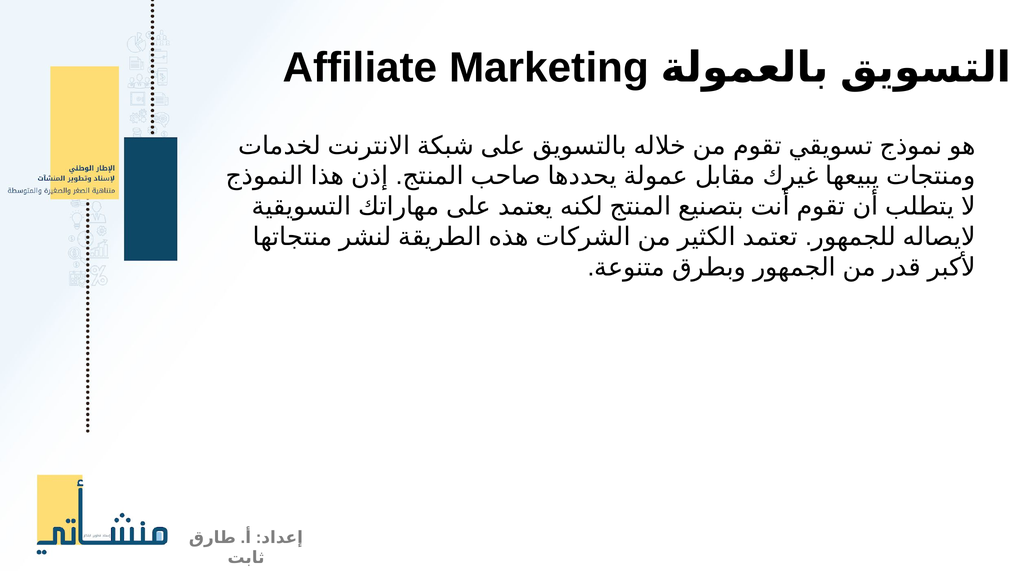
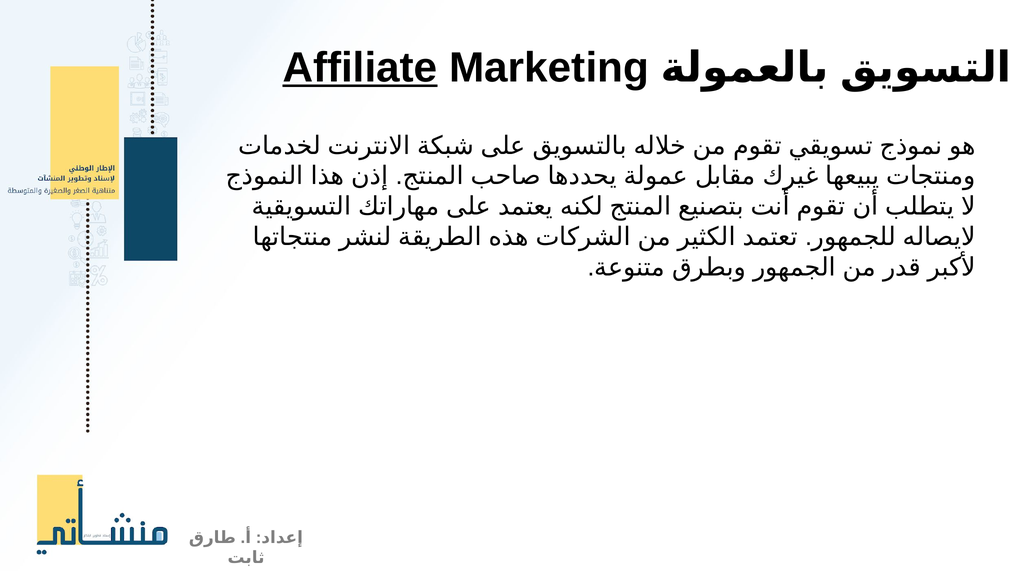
Affiliate underline: none -> present
